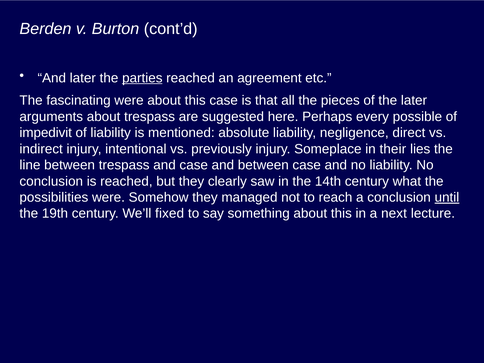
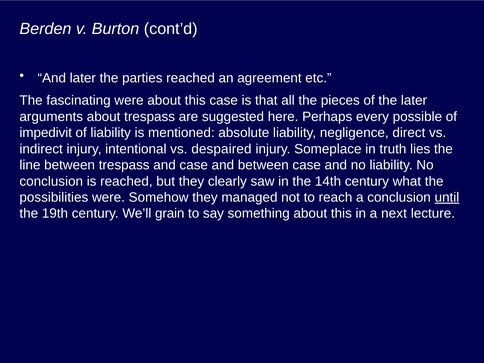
parties underline: present -> none
previously: previously -> despaired
their: their -> truth
fixed: fixed -> grain
